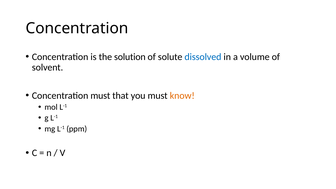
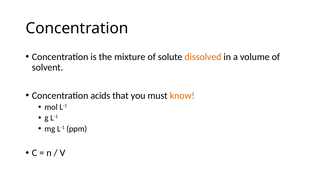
solution: solution -> mixture
dissolved colour: blue -> orange
Concentration must: must -> acids
